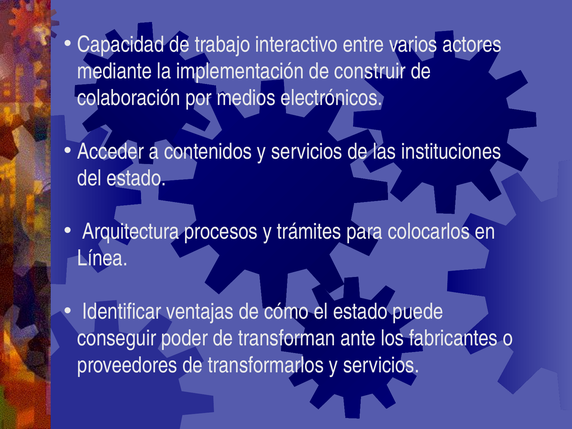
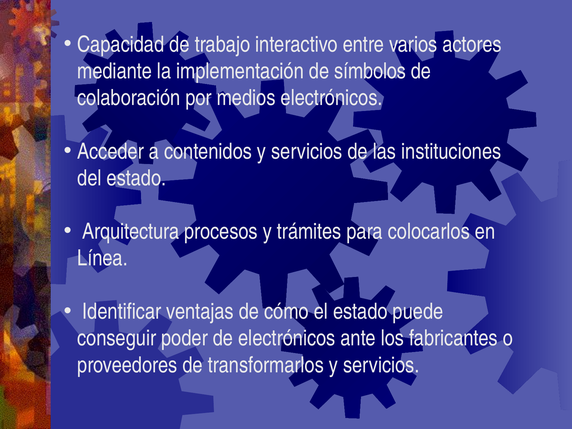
construir: construir -> símbolos
de transforman: transforman -> electrónicos
